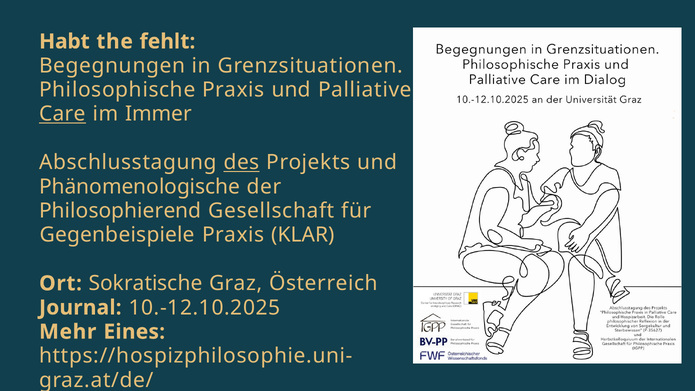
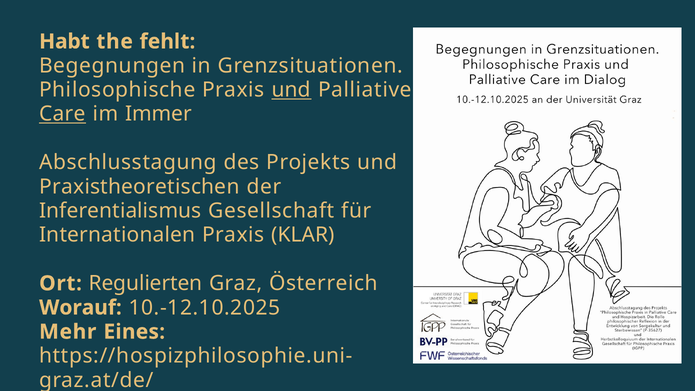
und at (291, 90) underline: none -> present
des underline: present -> none
Phänomenologische: Phänomenologische -> Praxistheoretischen
Philosophierend: Philosophierend -> Inferentialismus
Gegenbeispiele: Gegenbeispiele -> Internationalen
Sokratische: Sokratische -> Regulierten
Journal: Journal -> Worauf
